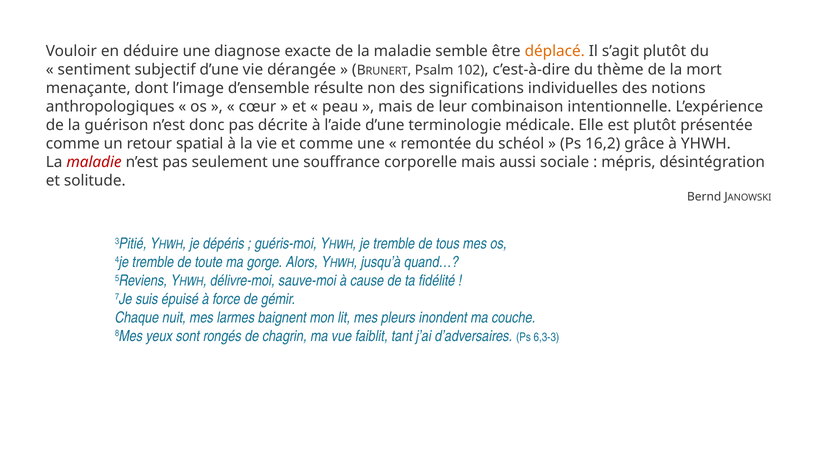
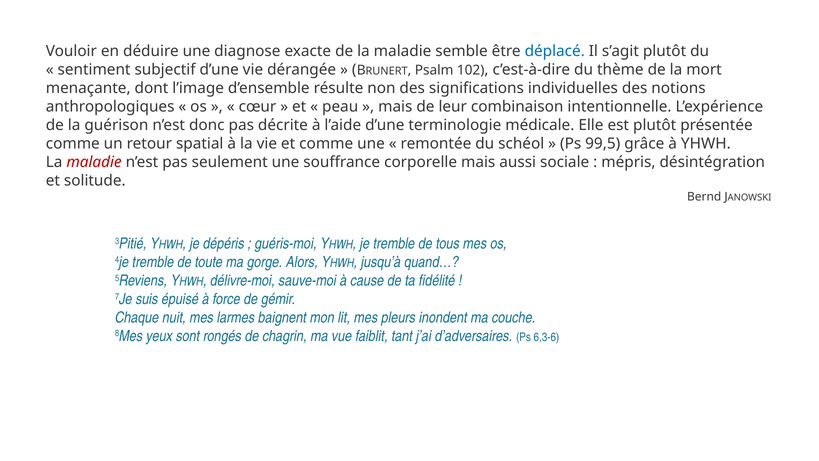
déplacé colour: orange -> blue
16,2: 16,2 -> 99,5
6,3-3: 6,3-3 -> 6,3-6
